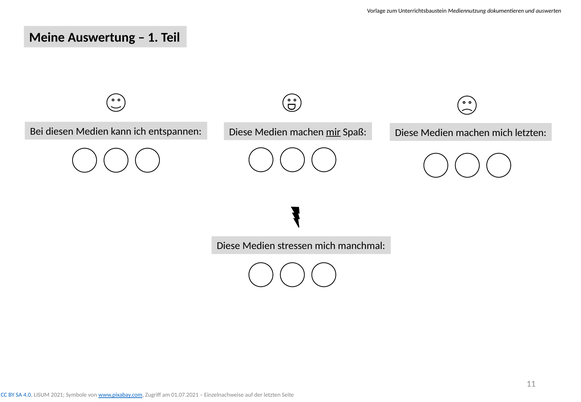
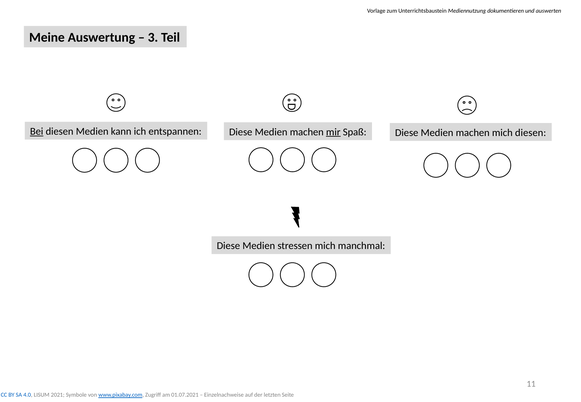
1: 1 -> 3
Bei underline: none -> present
mich letzten: letzten -> diesen
